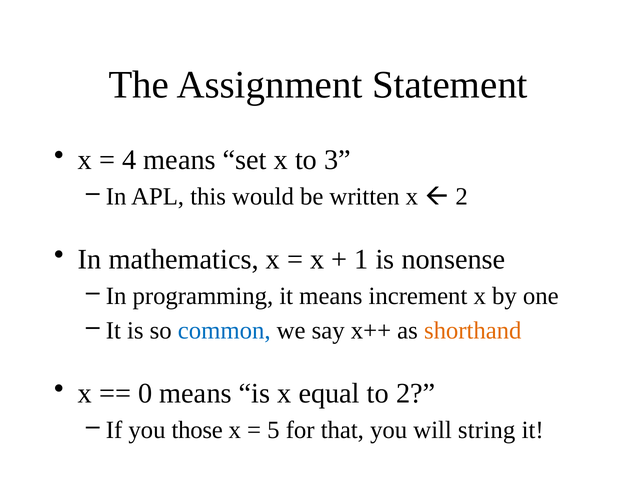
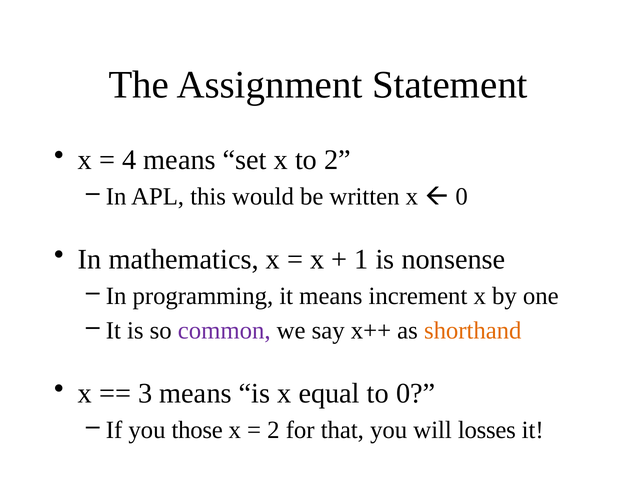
to 3: 3 -> 2
2 at (462, 197): 2 -> 0
common colour: blue -> purple
0: 0 -> 3
to 2: 2 -> 0
5 at (273, 430): 5 -> 2
string: string -> losses
